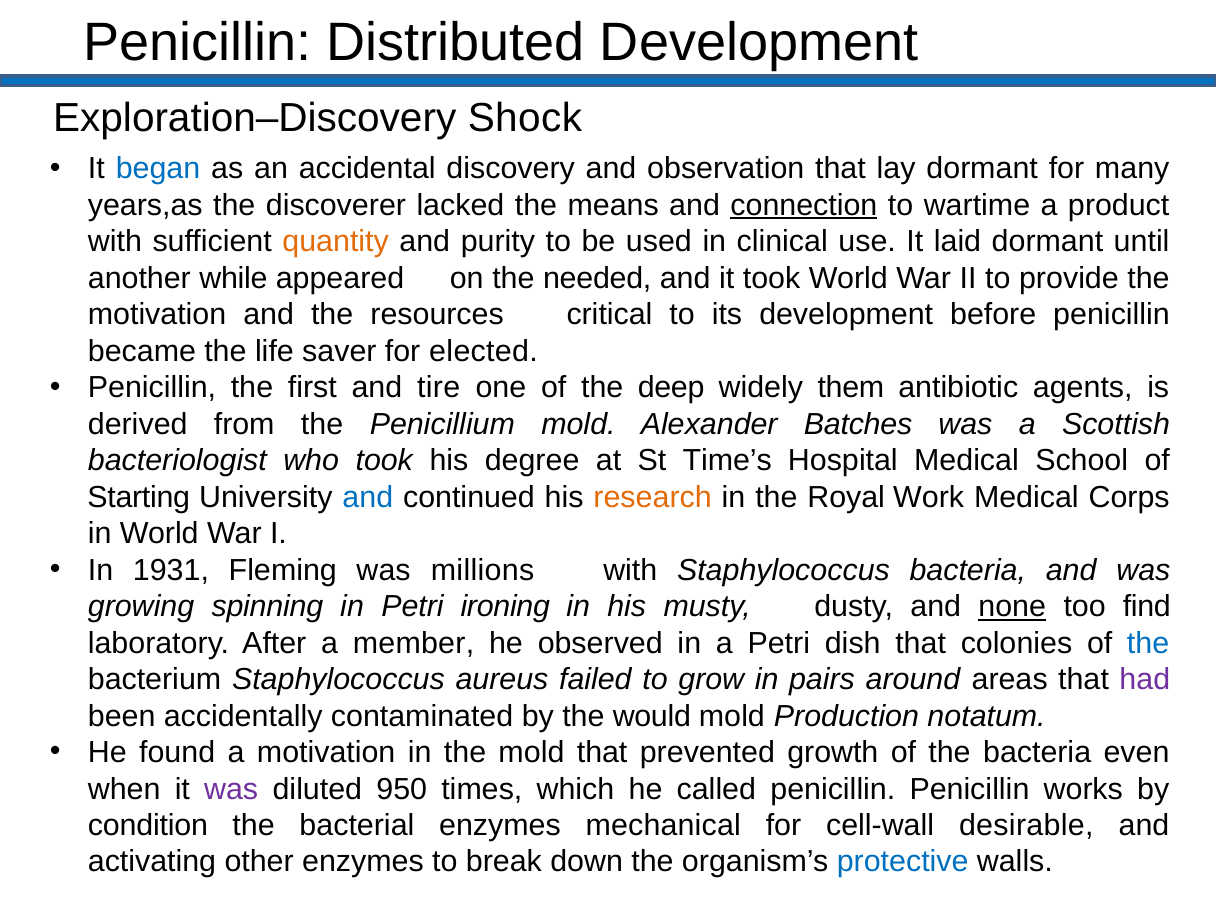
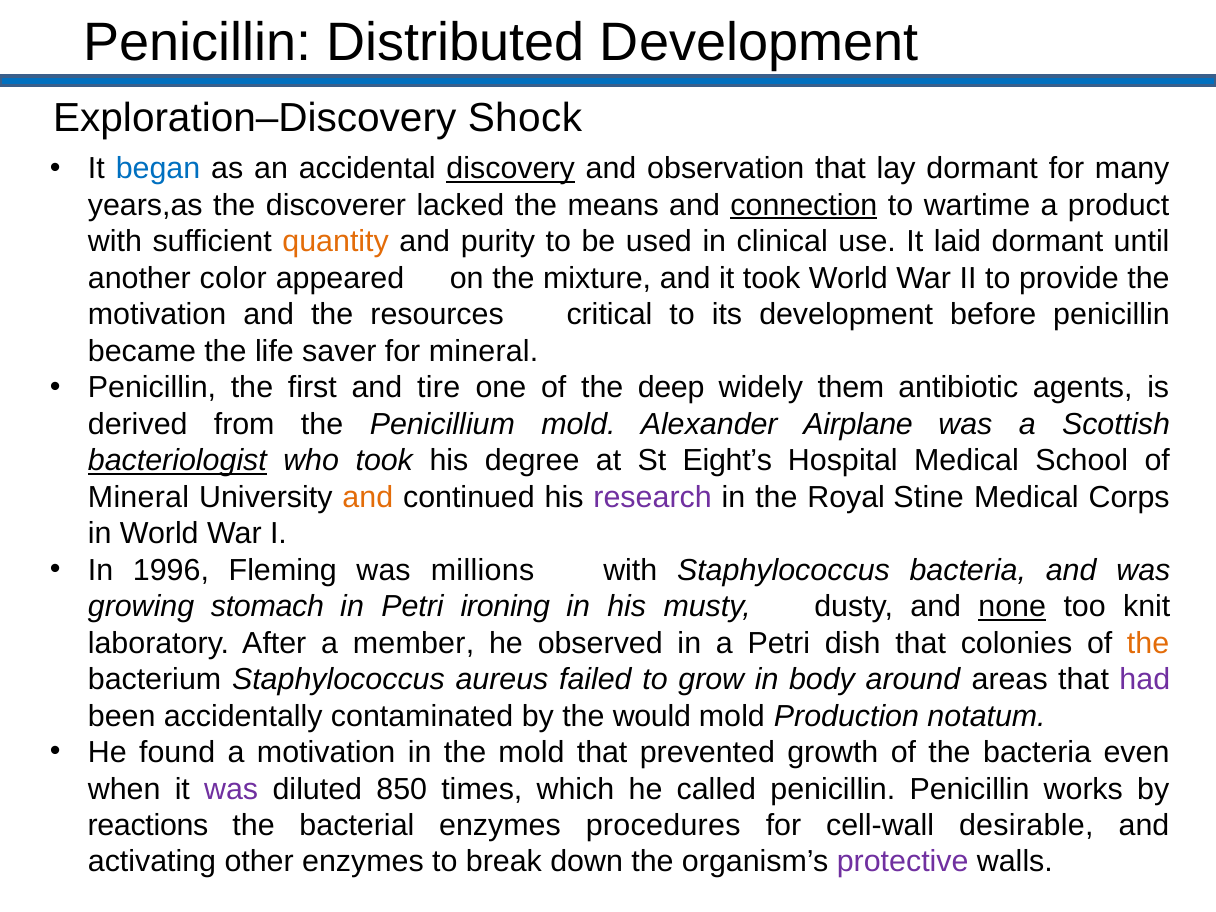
discovery underline: none -> present
while: while -> color
needed: needed -> mixture
for elected: elected -> mineral
Batches: Batches -> Airplane
bacteriologist underline: none -> present
Time’s: Time’s -> Eight’s
Starting at (139, 497): Starting -> Mineral
and at (368, 497) colour: blue -> orange
research colour: orange -> purple
Work: Work -> Stine
1931: 1931 -> 1996
spinning: spinning -> stomach
find: find -> knit
the at (1148, 643) colour: blue -> orange
pairs: pairs -> body
950: 950 -> 850
condition: condition -> reactions
mechanical: mechanical -> procedures
protective colour: blue -> purple
